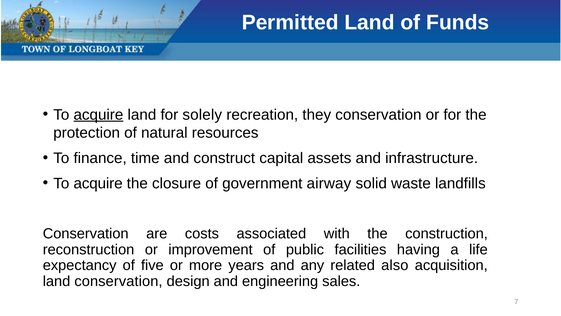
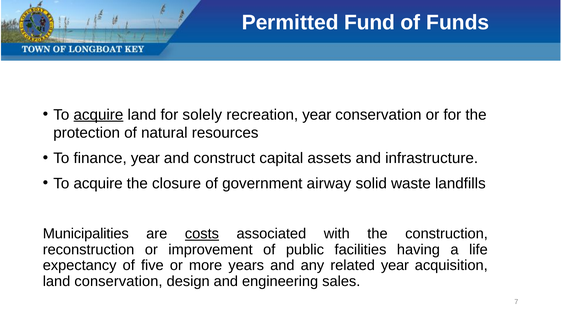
Permitted Land: Land -> Fund
recreation they: they -> year
finance time: time -> year
Conservation at (86, 233): Conservation -> Municipalities
costs underline: none -> present
related also: also -> year
